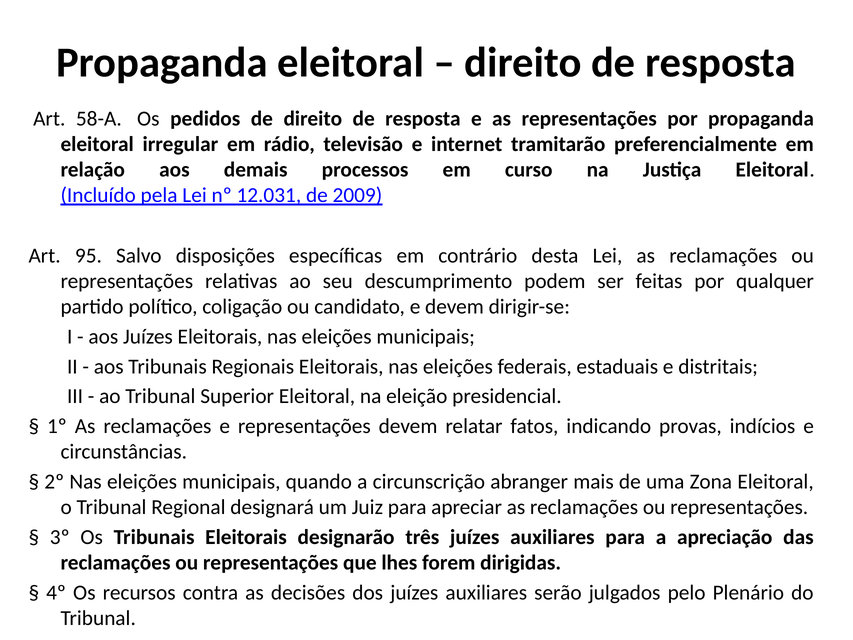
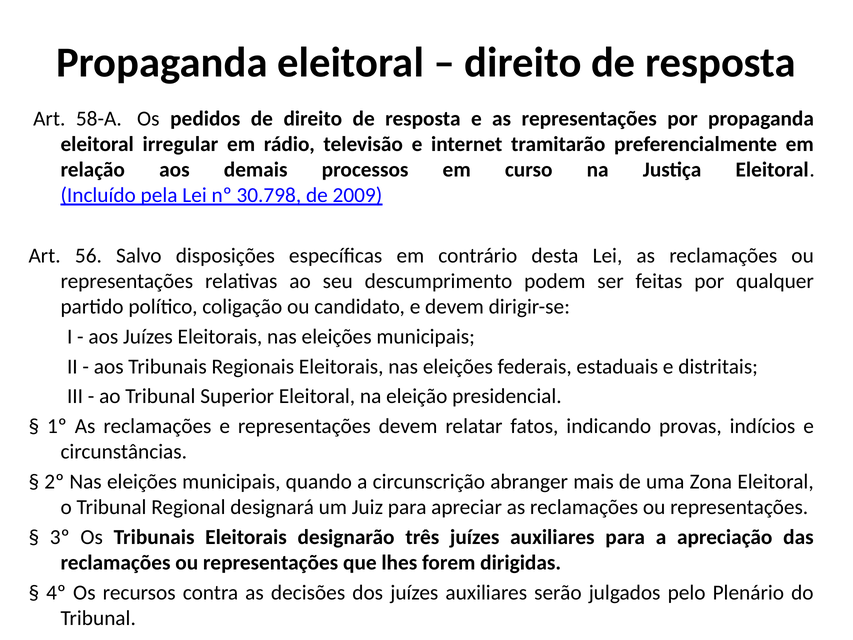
12.031: 12.031 -> 30.798
95: 95 -> 56
